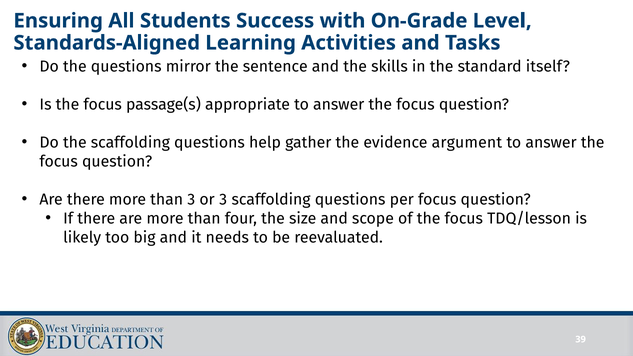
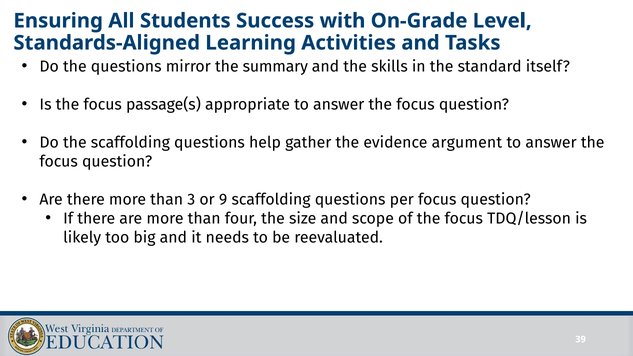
sentence: sentence -> summary
or 3: 3 -> 9
